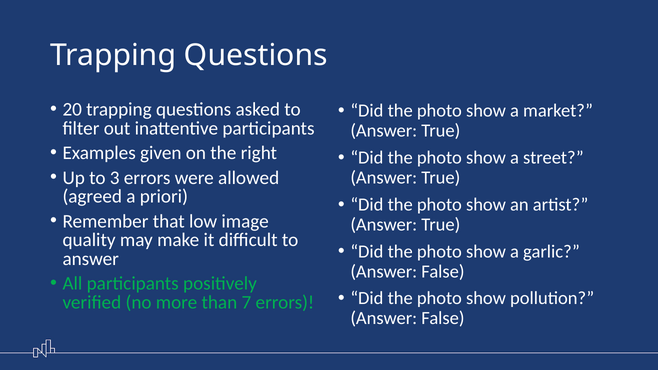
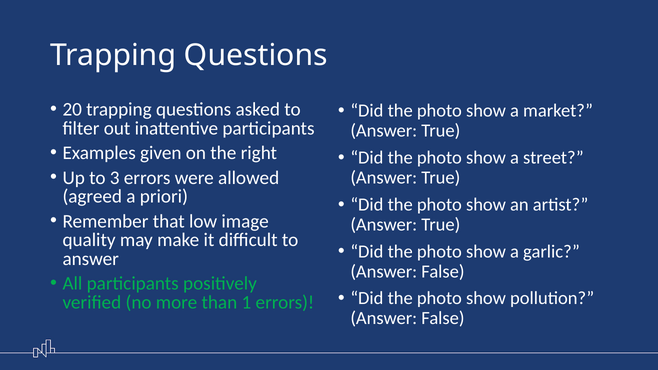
7: 7 -> 1
